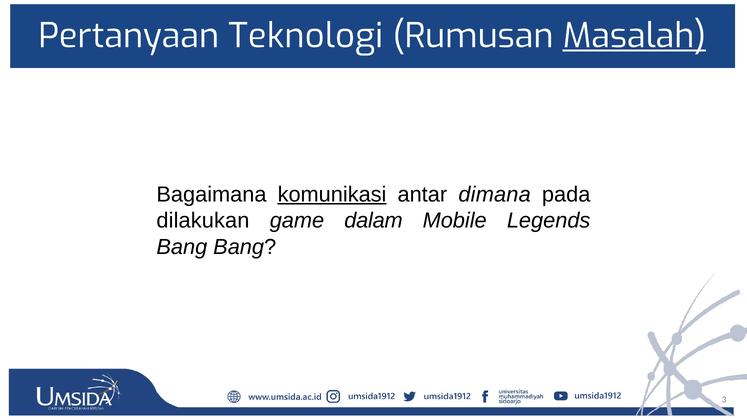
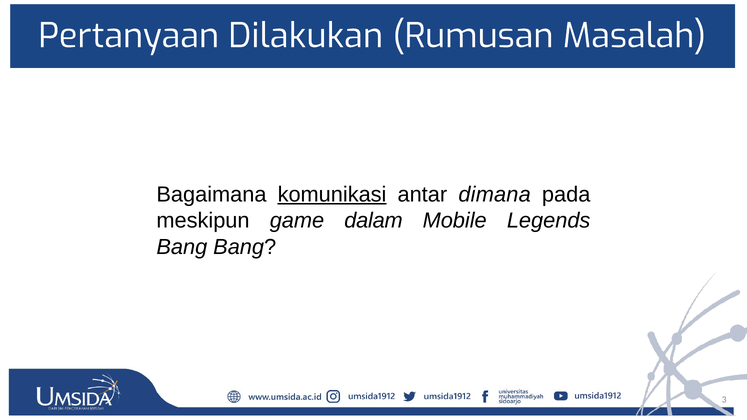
Teknologi: Teknologi -> Dilakukan
Masalah underline: present -> none
dilakukan: dilakukan -> meskipun
